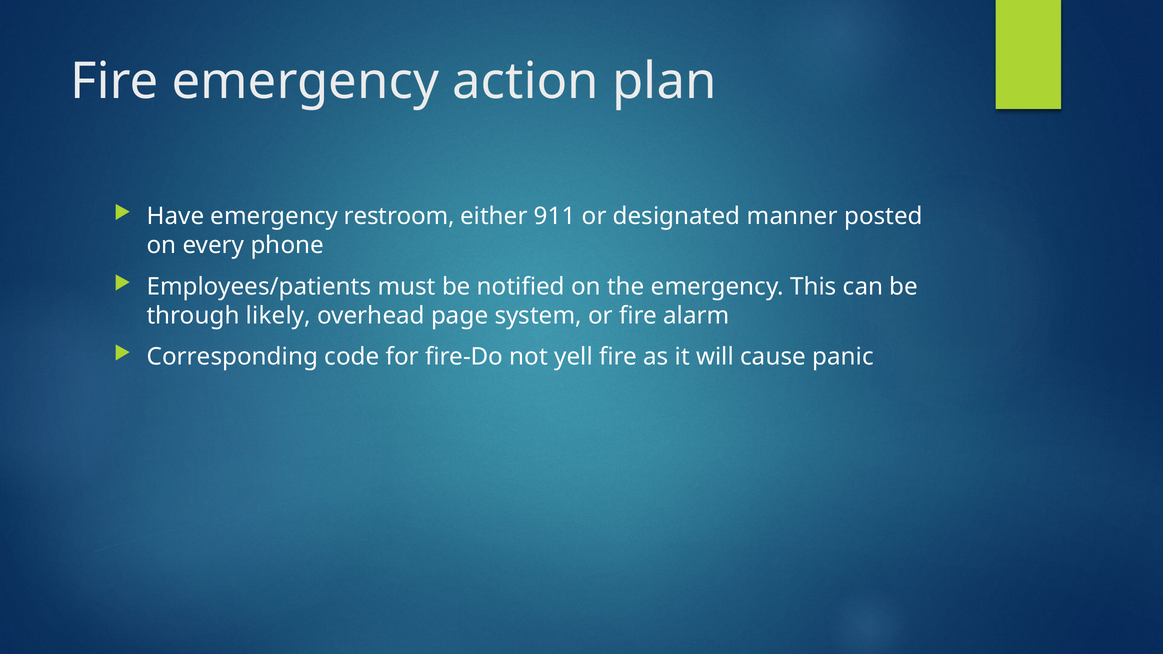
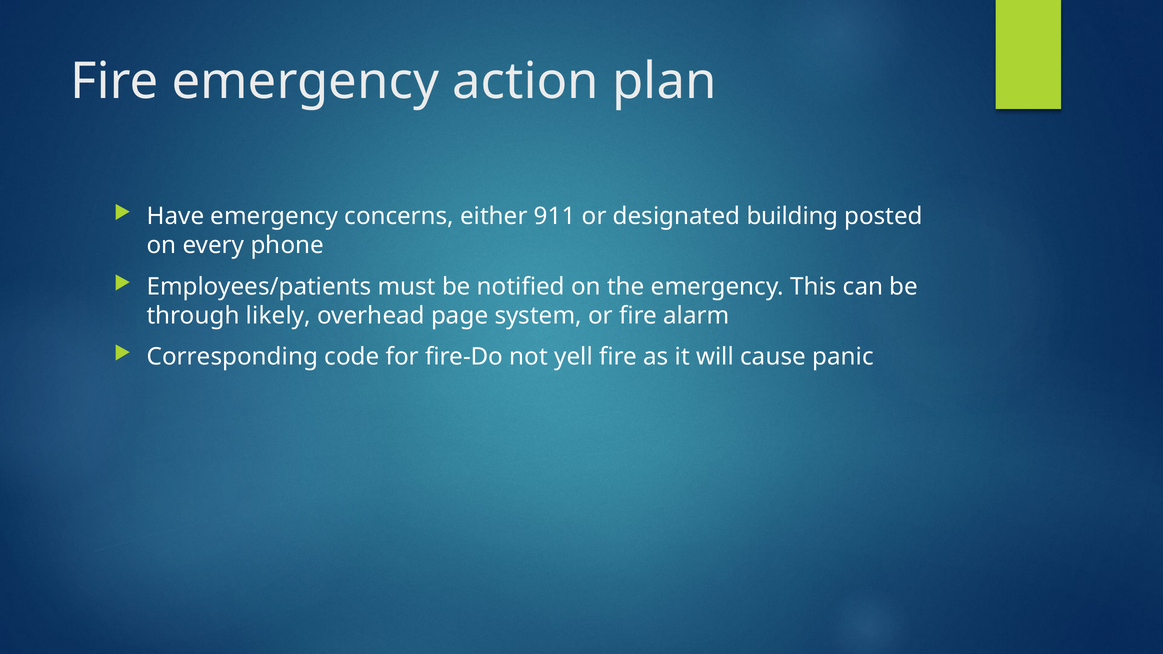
restroom: restroom -> concerns
manner: manner -> building
